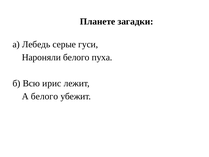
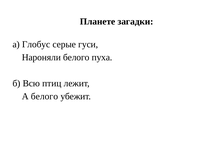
Лебедь: Лебедь -> Глобус
ирис: ирис -> птиц
